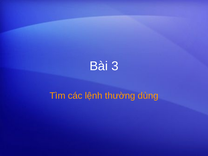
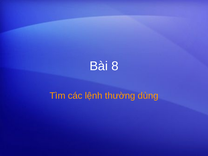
3: 3 -> 8
